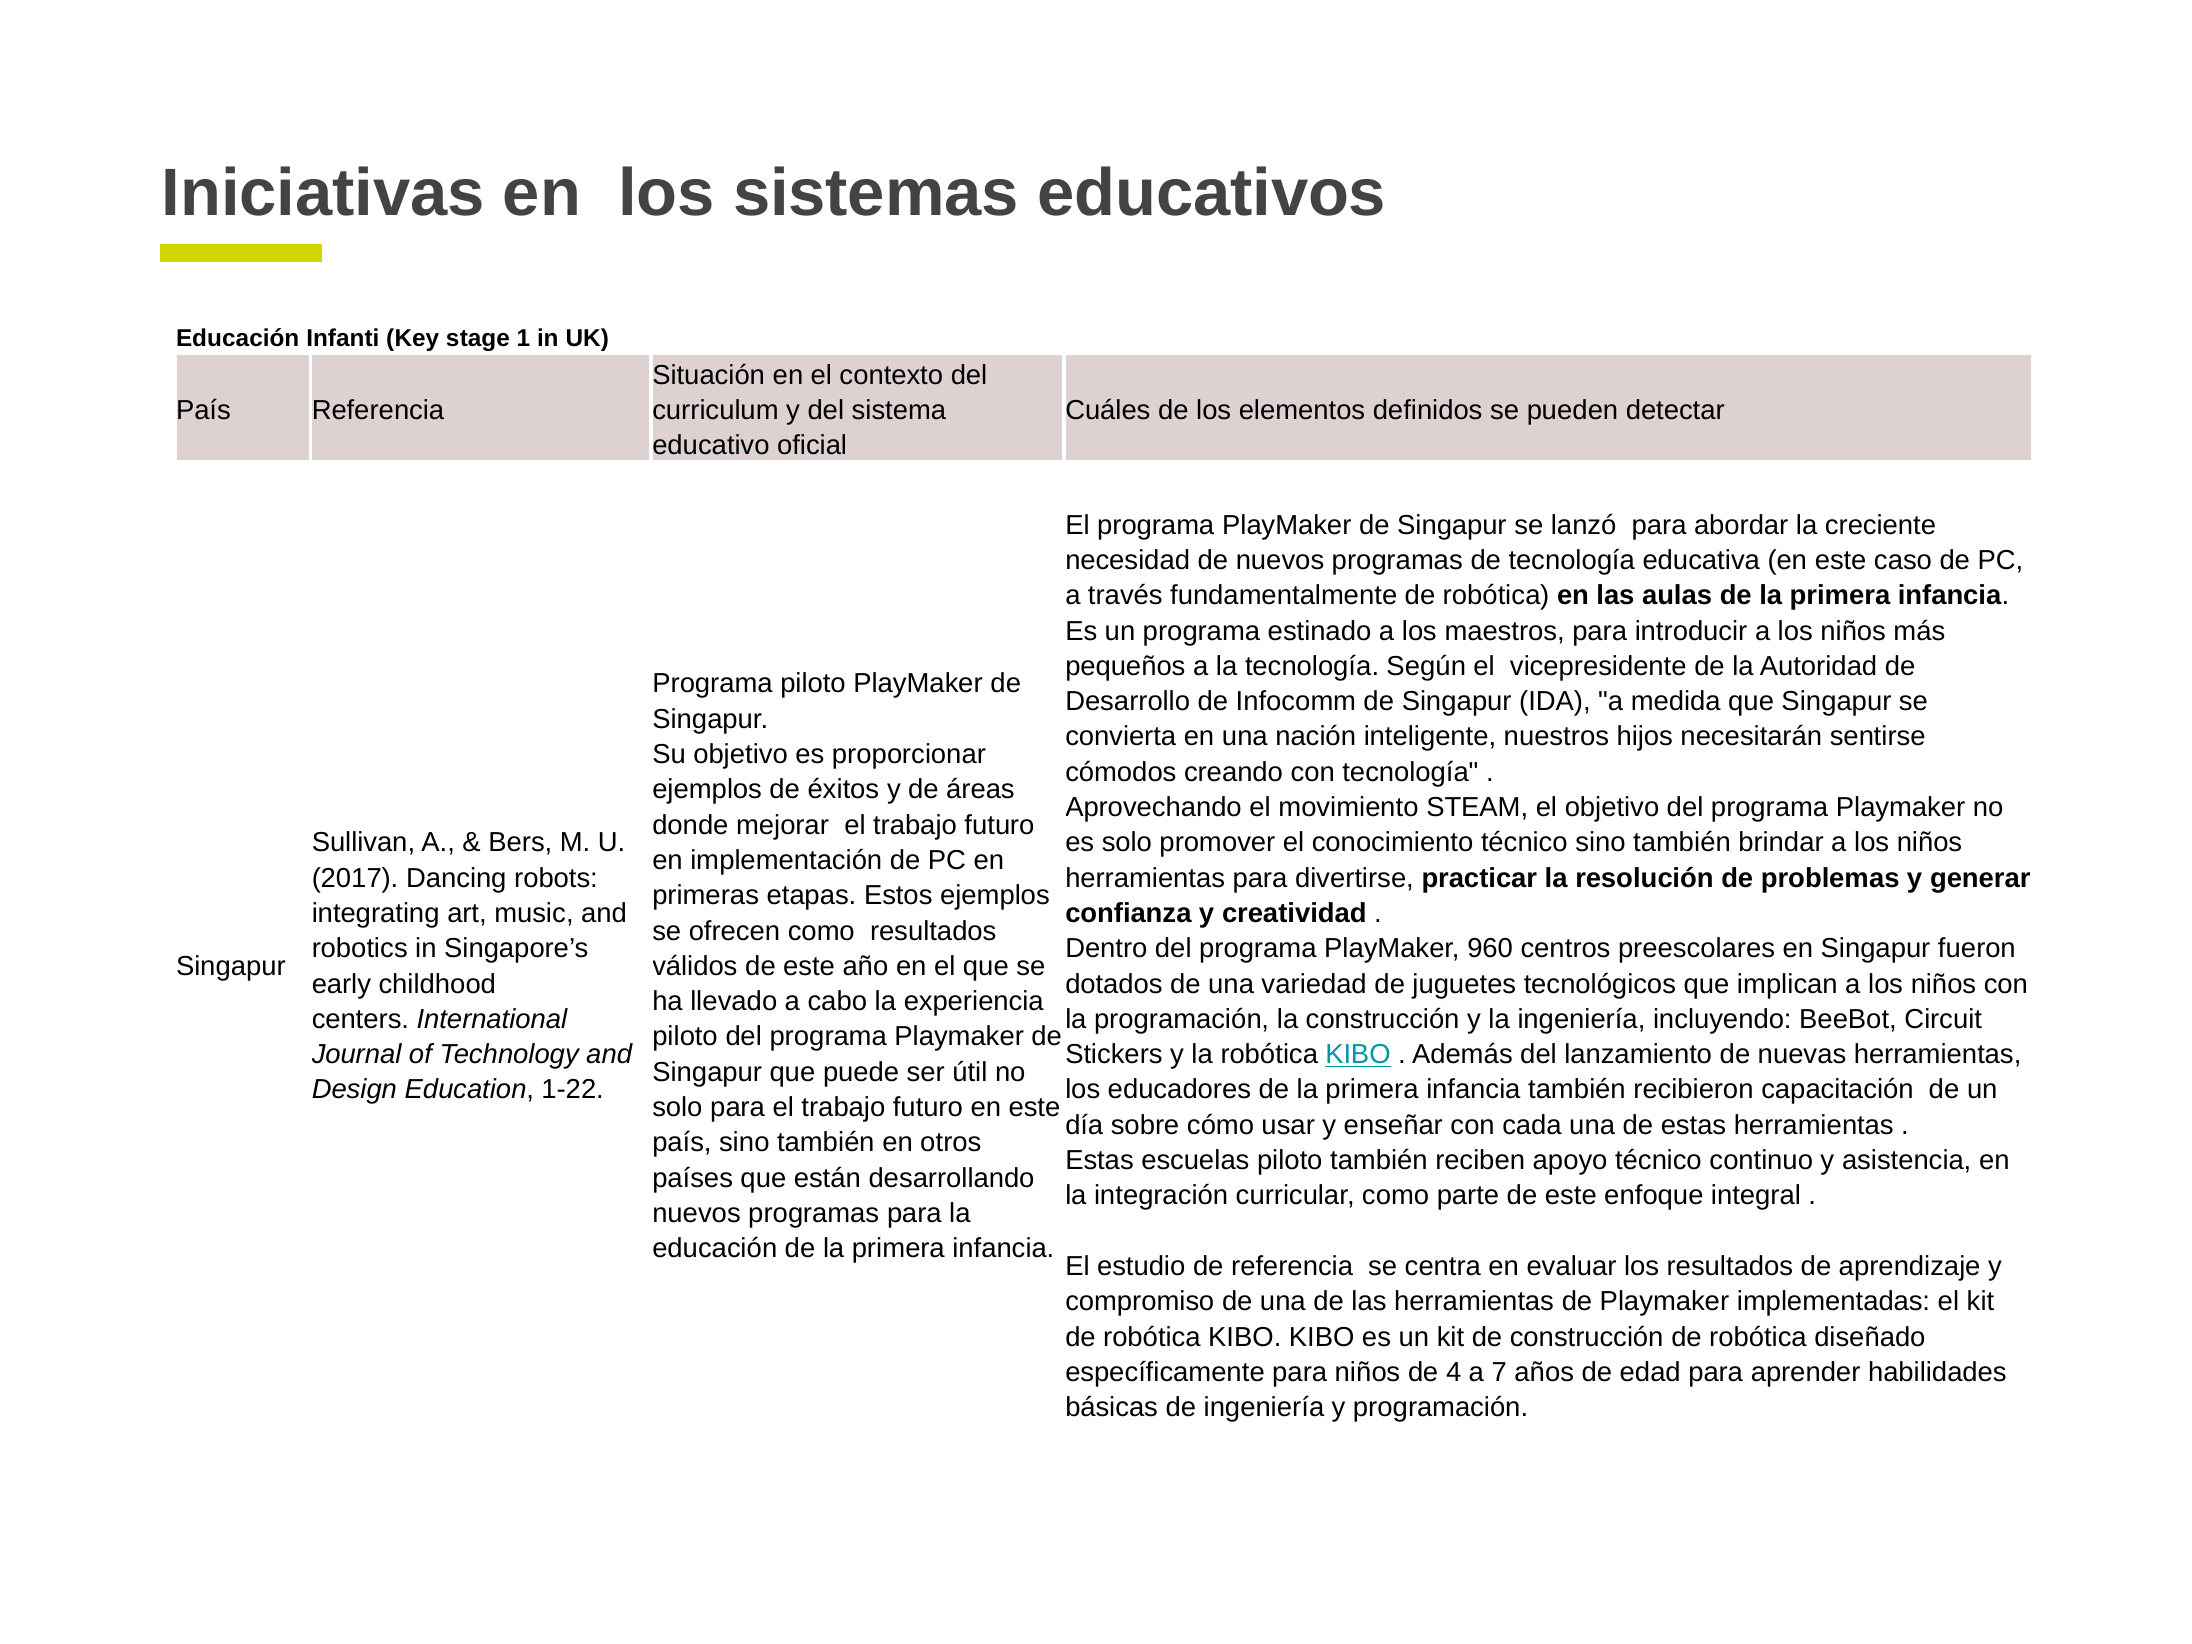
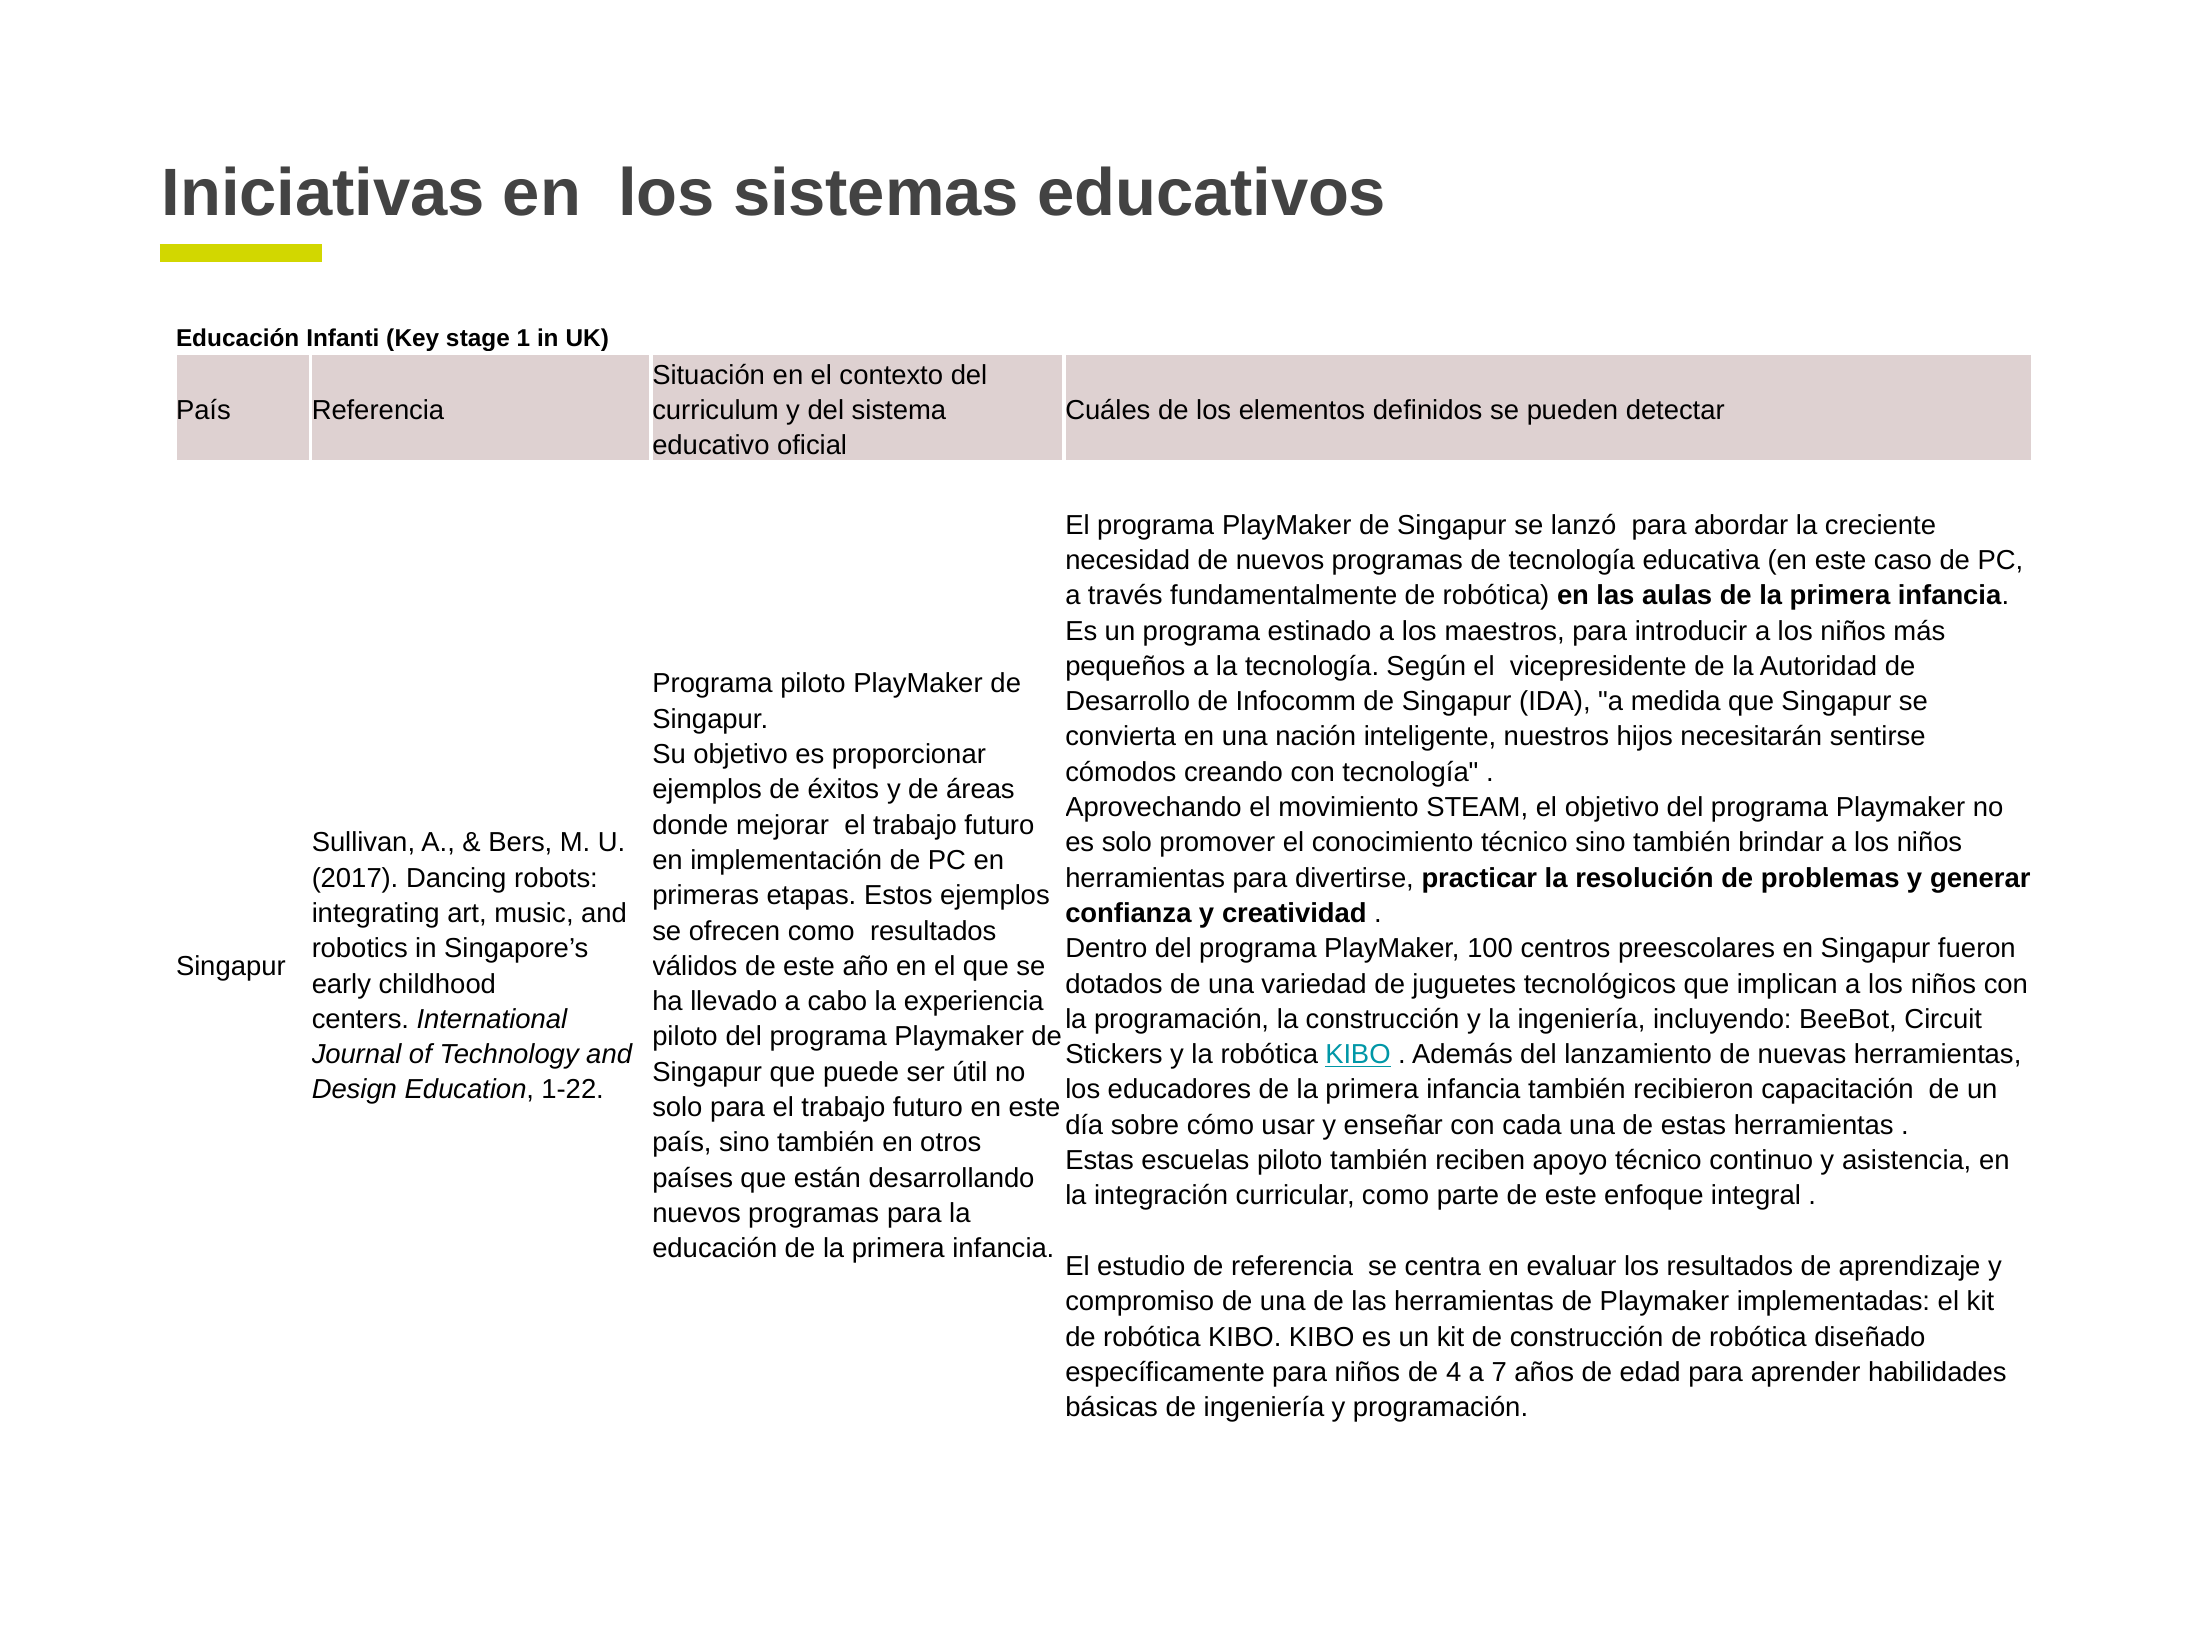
960: 960 -> 100
